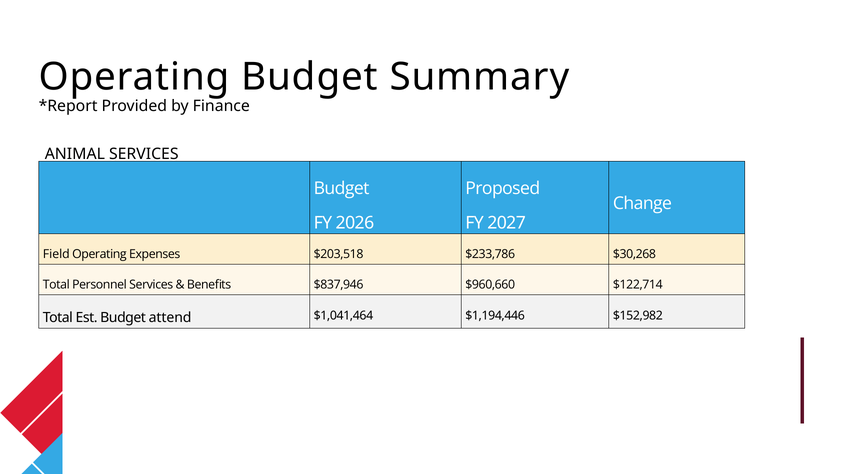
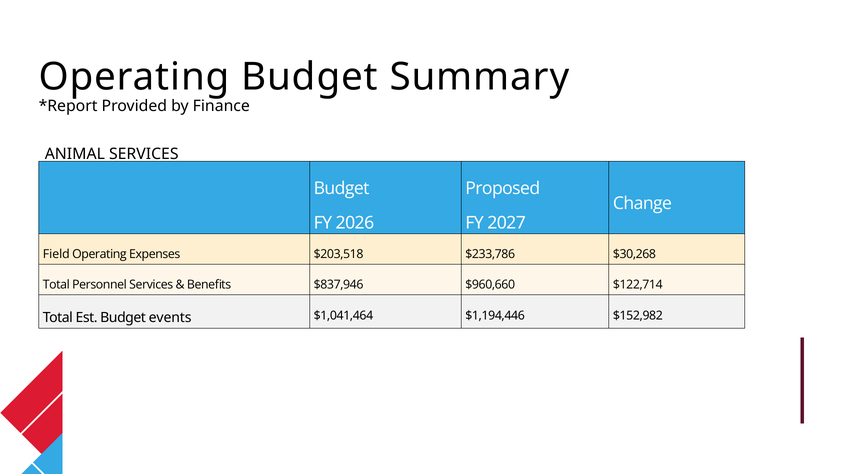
attend: attend -> events
